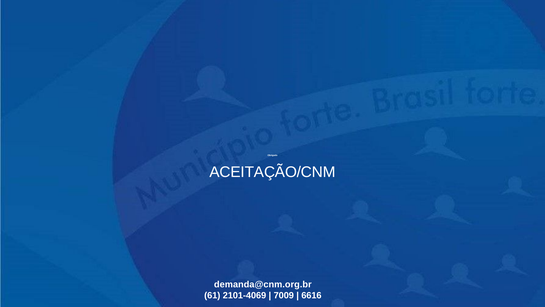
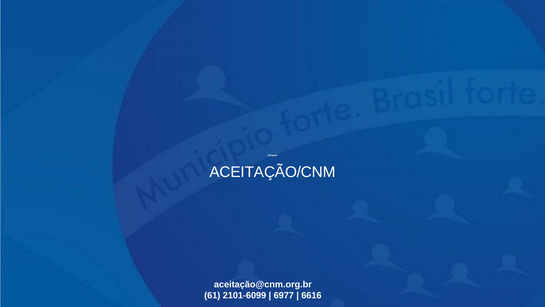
demanda@cnm.org.br: demanda@cnm.org.br -> aceitação@cnm.org.br
2101-4069: 2101-4069 -> 2101-6099
7009: 7009 -> 6977
